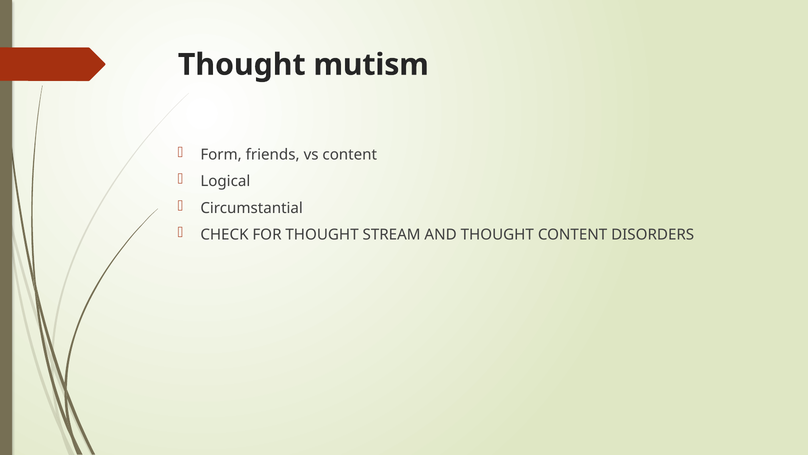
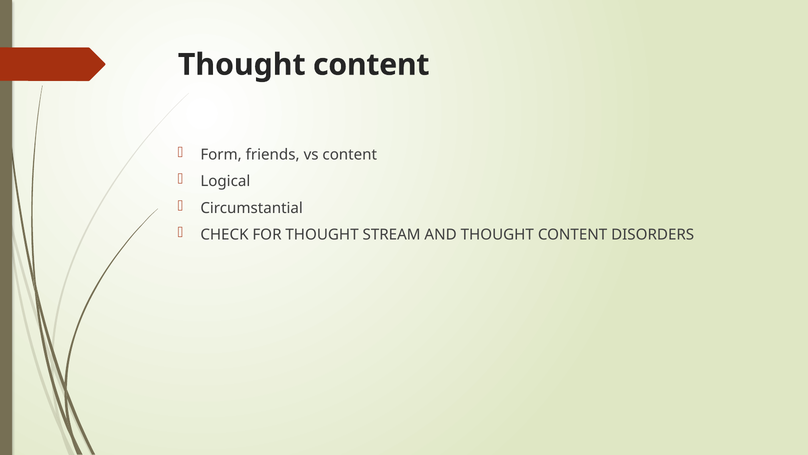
mutism at (371, 65): mutism -> content
